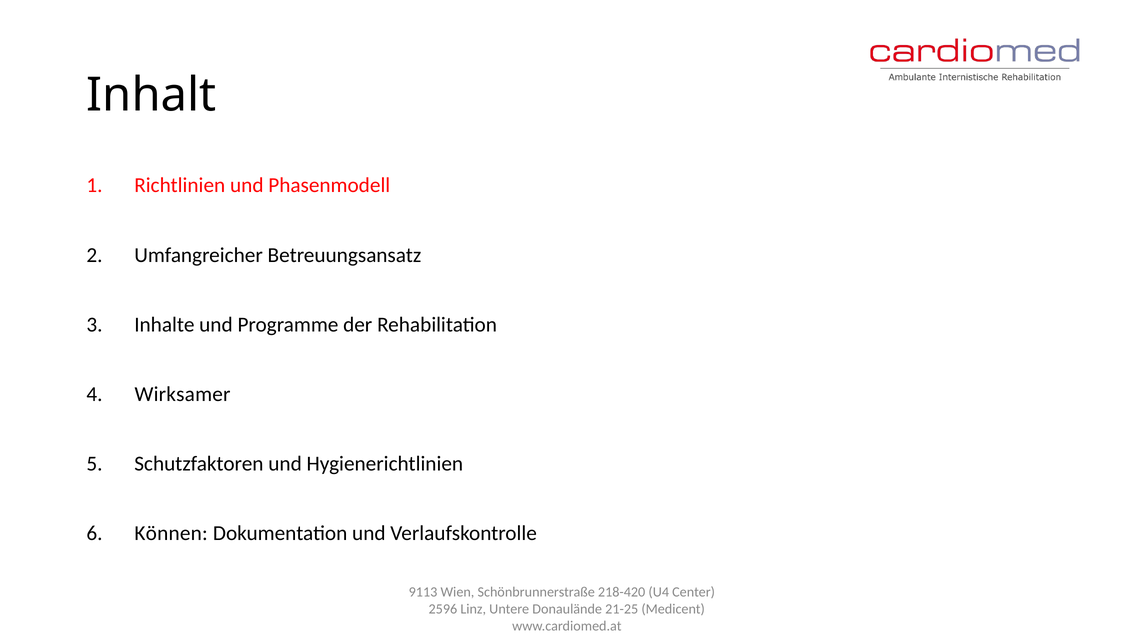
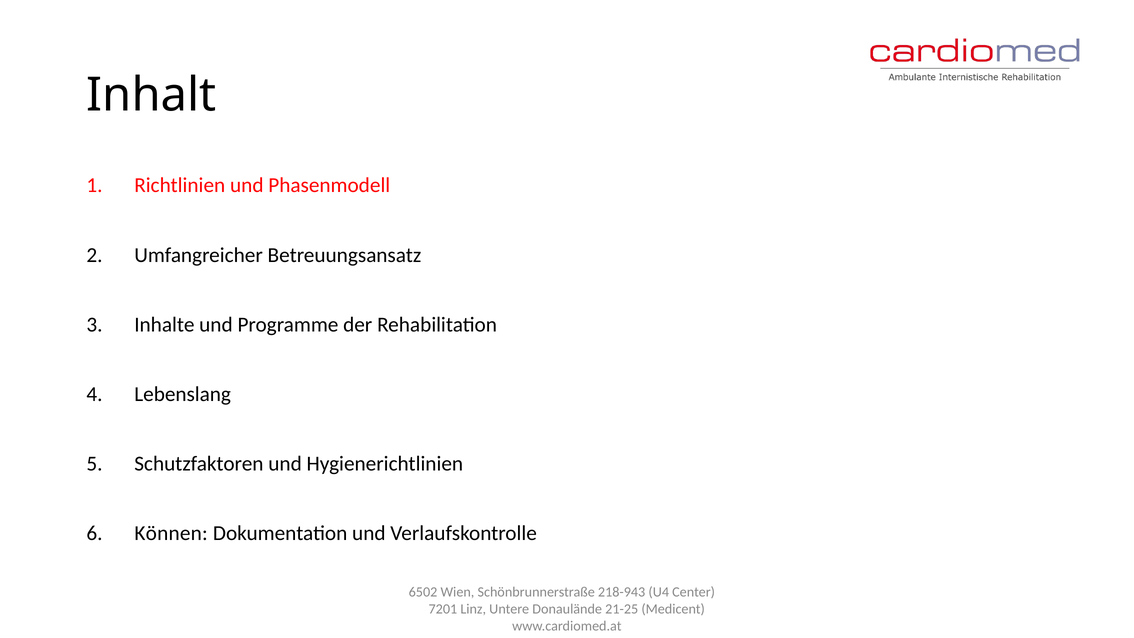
Wirksamer: Wirksamer -> Lebenslang
9113: 9113 -> 6502
218-420: 218-420 -> 218-943
2596: 2596 -> 7201
